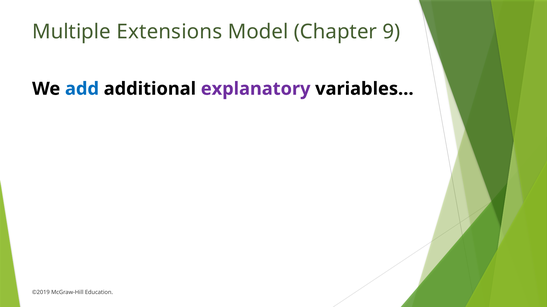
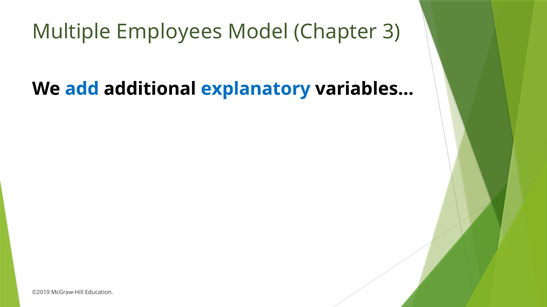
Extensions: Extensions -> Employees
9: 9 -> 3
explanatory colour: purple -> blue
